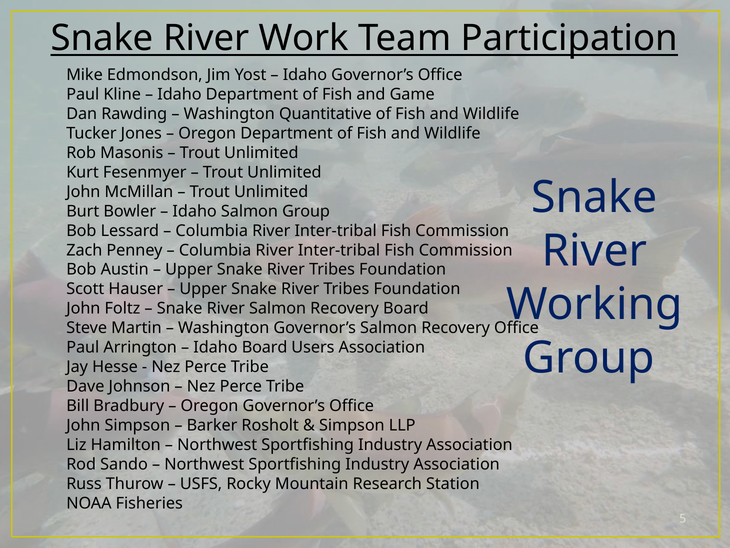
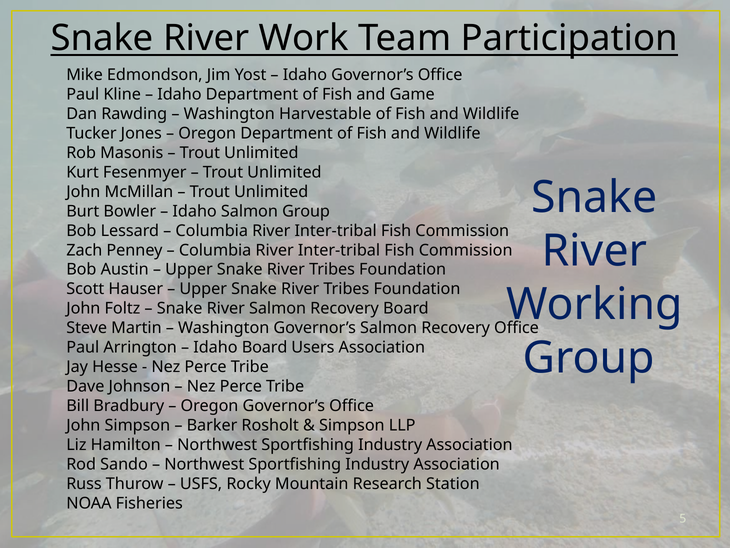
Quantitative: Quantitative -> Harvestable
